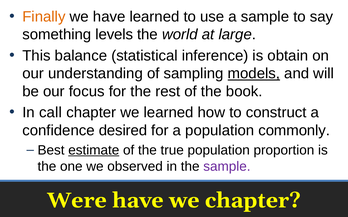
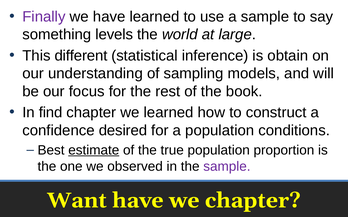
Finally colour: orange -> purple
balance: balance -> different
models underline: present -> none
call: call -> find
commonly: commonly -> conditions
Were: Were -> Want
